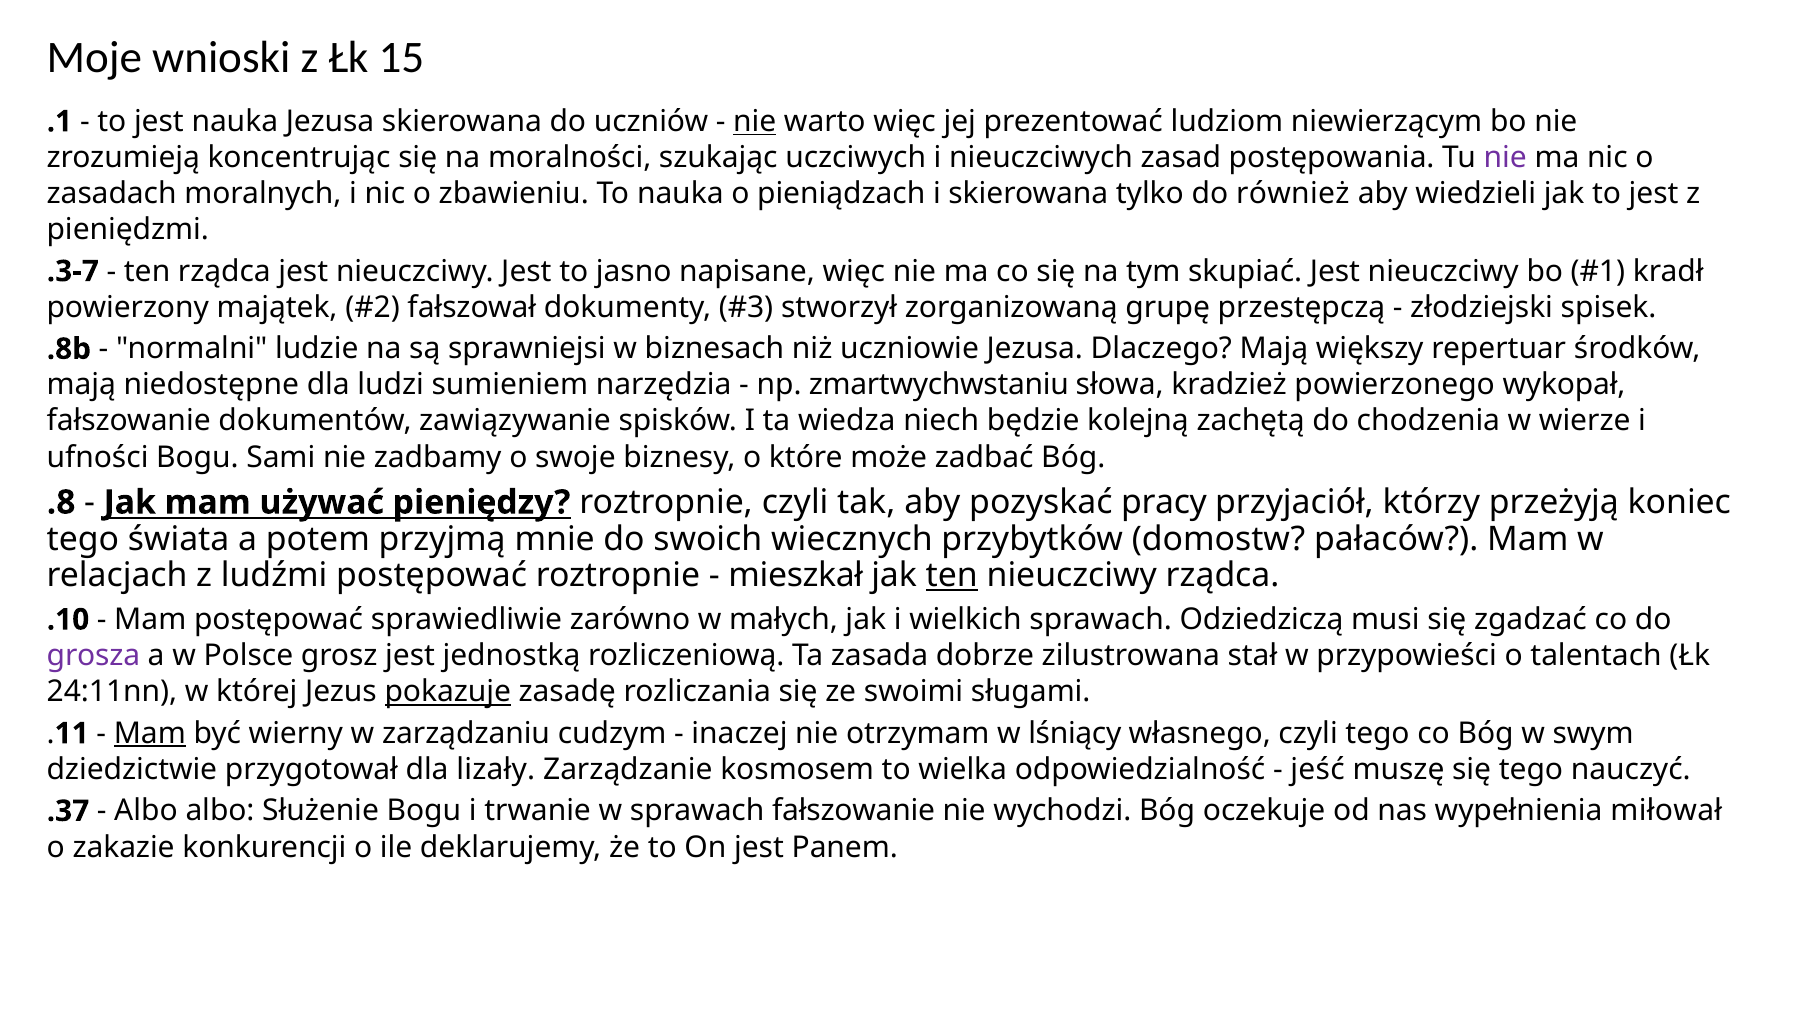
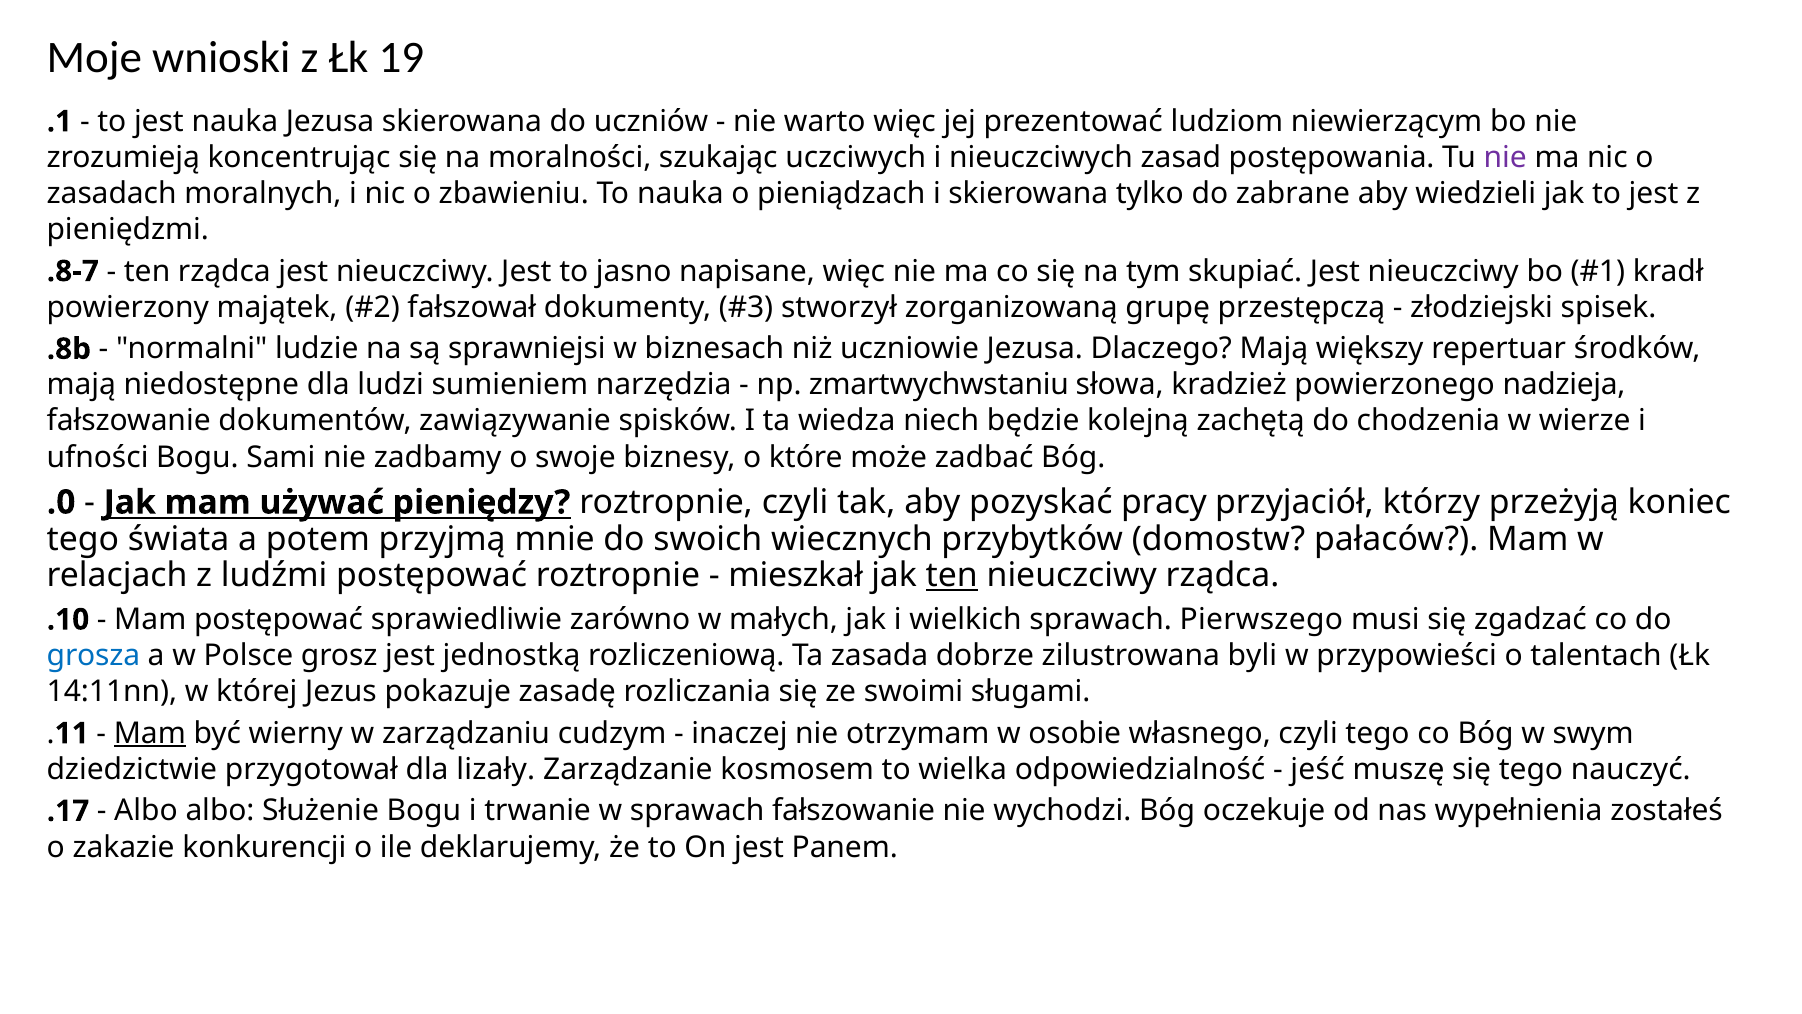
15: 15 -> 19
nie at (755, 121) underline: present -> none
również: również -> zabrane
.3-7: .3-7 -> .8-7
wykopał: wykopał -> nadzieja
.8: .8 -> .0
Odziedziczą: Odziedziczą -> Pierwszego
grosza colour: purple -> blue
stał: stał -> byli
24:11nn: 24:11nn -> 14:11nn
pokazuje underline: present -> none
lśniący: lśniący -> osobie
.37: .37 -> .17
miłował: miłował -> zostałeś
